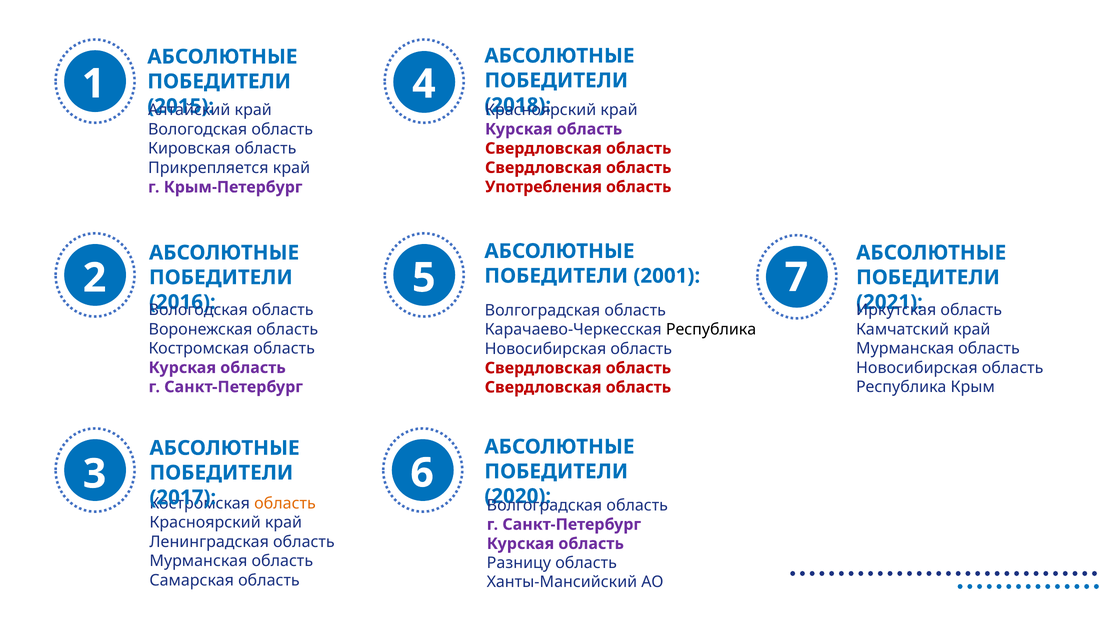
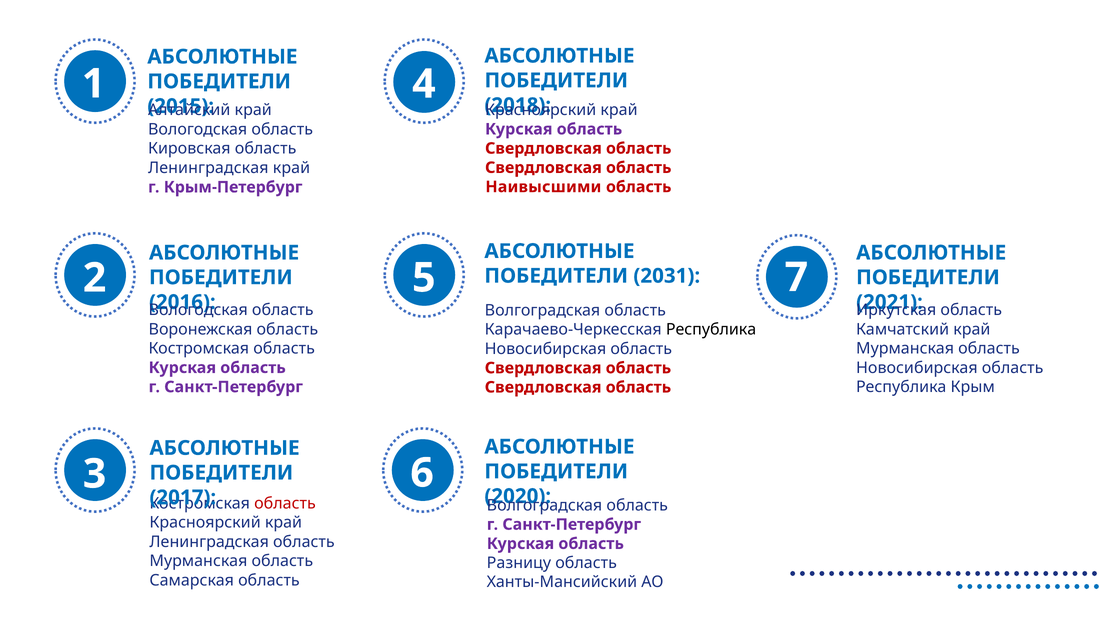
Прикрепляется at (208, 168): Прикрепляется -> Ленинградская
Употребления: Употребления -> Наивысшими
2001: 2001 -> 2031
область at (285, 503) colour: orange -> red
